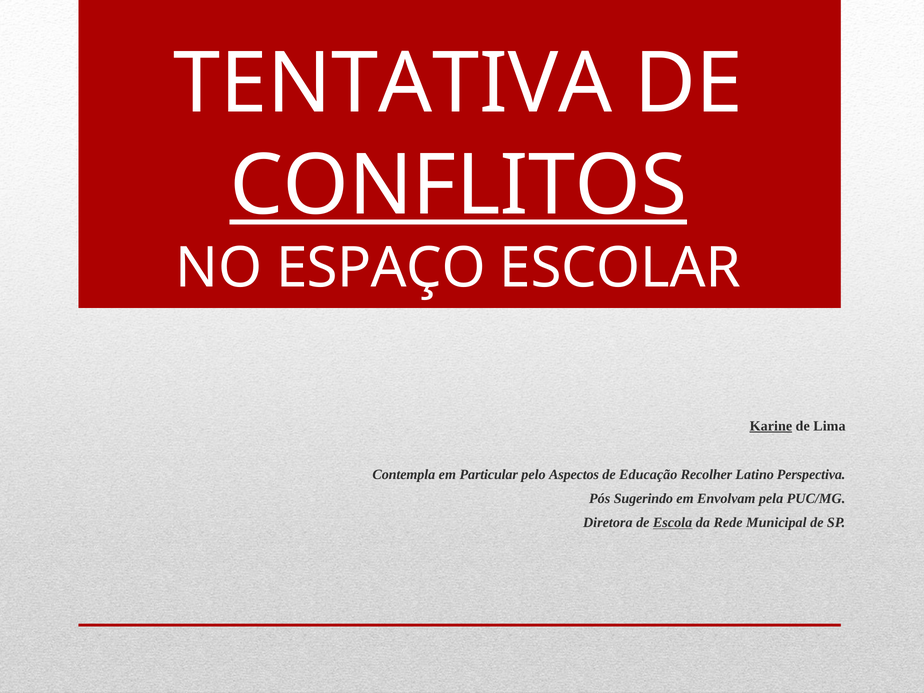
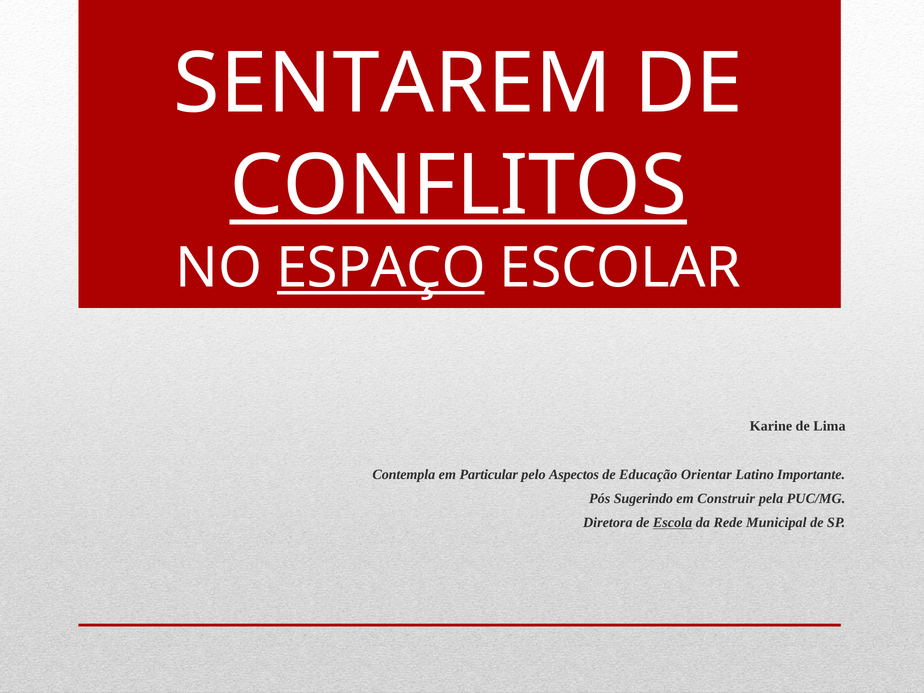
TENTATIVA: TENTATIVA -> SENTAREM
ESPAÇO underline: none -> present
Karine underline: present -> none
Recolher: Recolher -> Orientar
Perspectiva: Perspectiva -> Importante
Envolvam: Envolvam -> Construir
